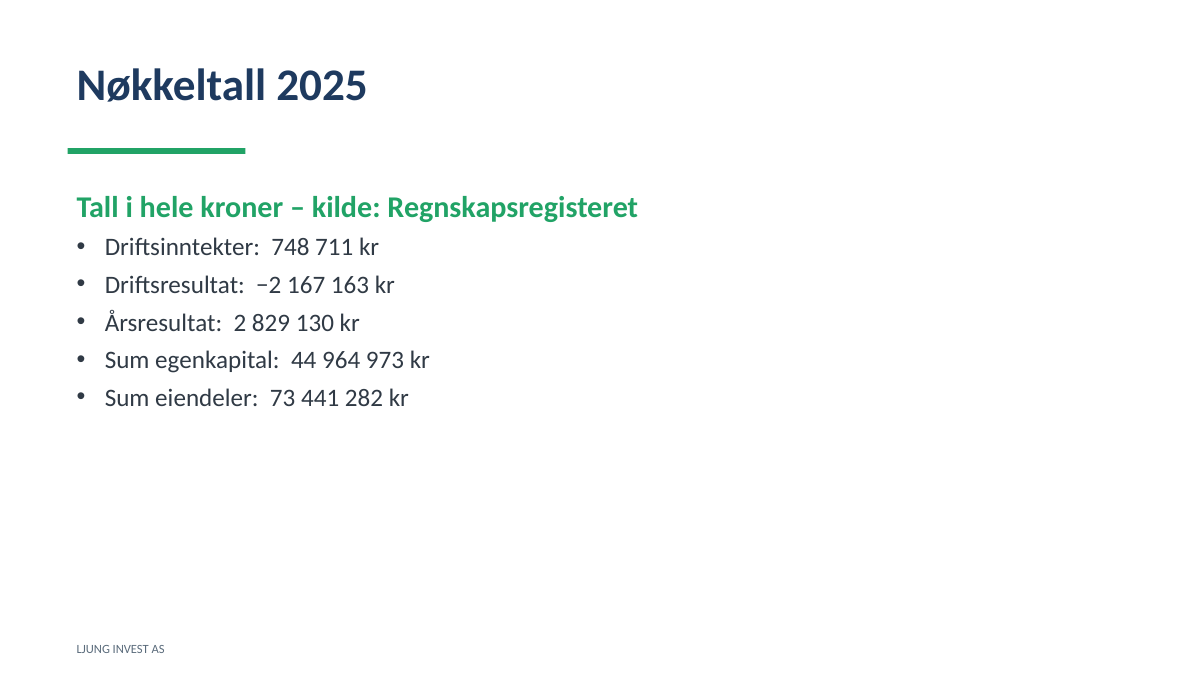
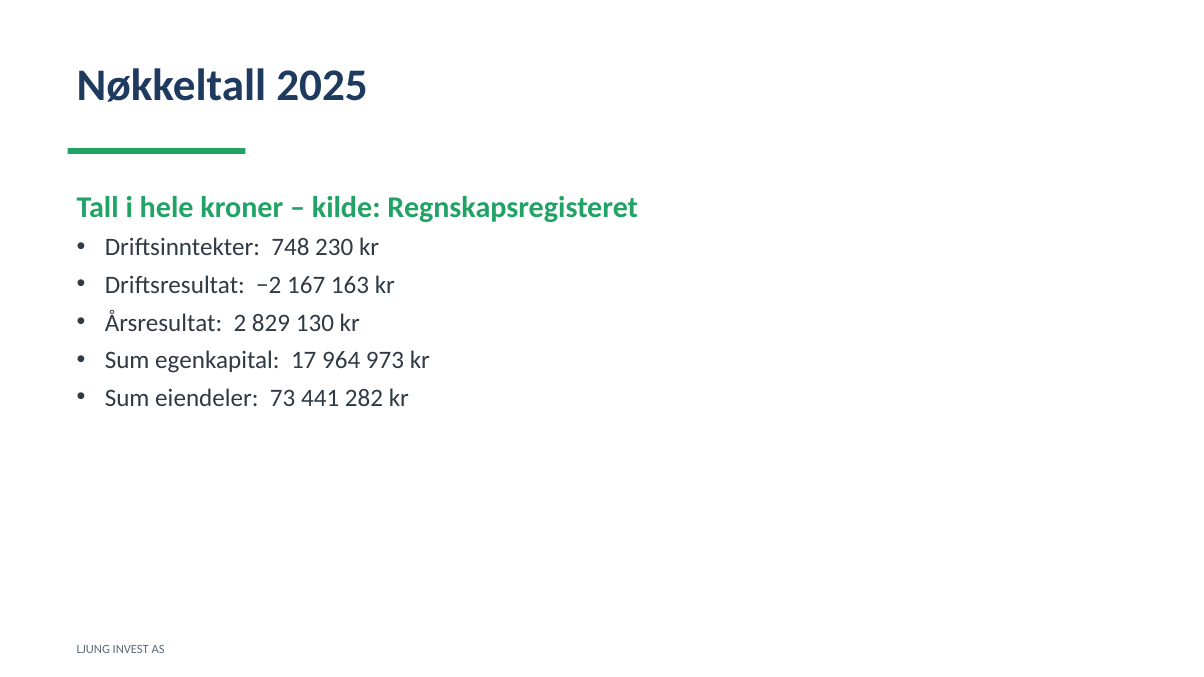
711: 711 -> 230
44: 44 -> 17
